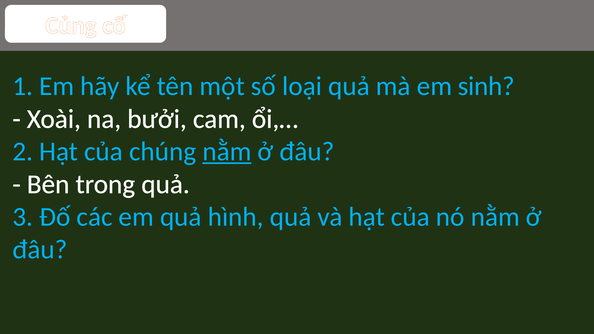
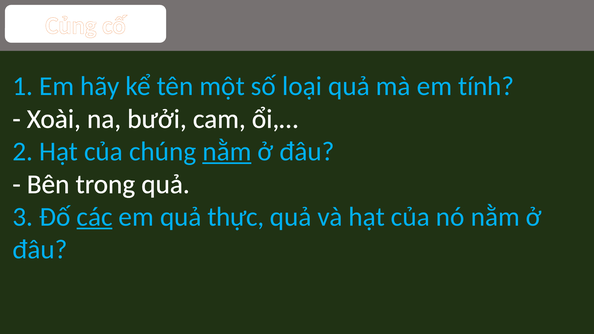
sinh: sinh -> tính
các underline: none -> present
hình: hình -> thực
